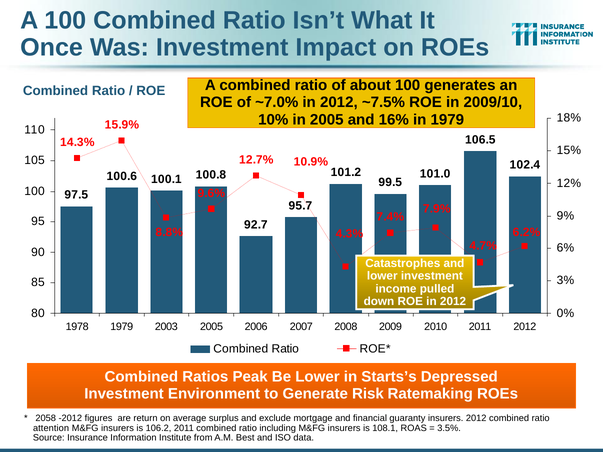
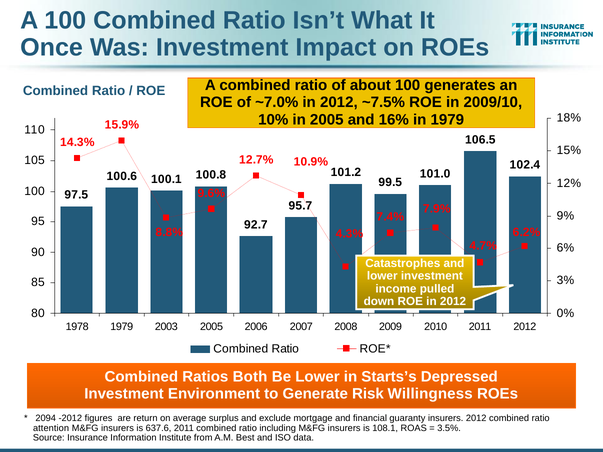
Peak: Peak -> Both
Ratemaking: Ratemaking -> Willingness
2058: 2058 -> 2094
106.2: 106.2 -> 637.6
